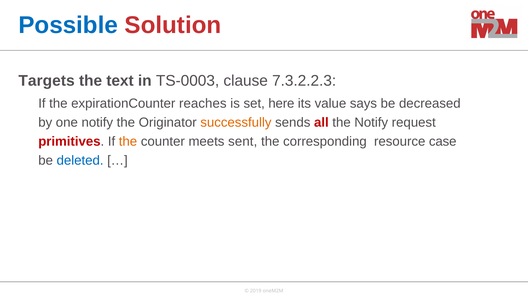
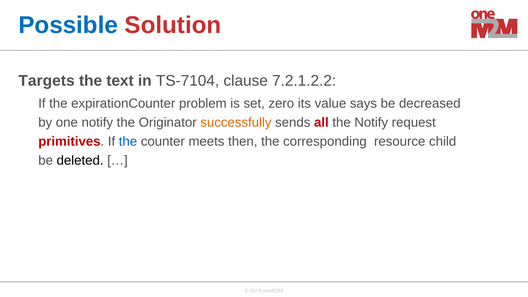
TS-0003: TS-0003 -> TS-7104
7.3.2.2.3: 7.3.2.2.3 -> 7.2.1.2.2
reaches: reaches -> problem
here: here -> zero
the at (128, 142) colour: orange -> blue
sent: sent -> then
case: case -> child
deleted colour: blue -> black
